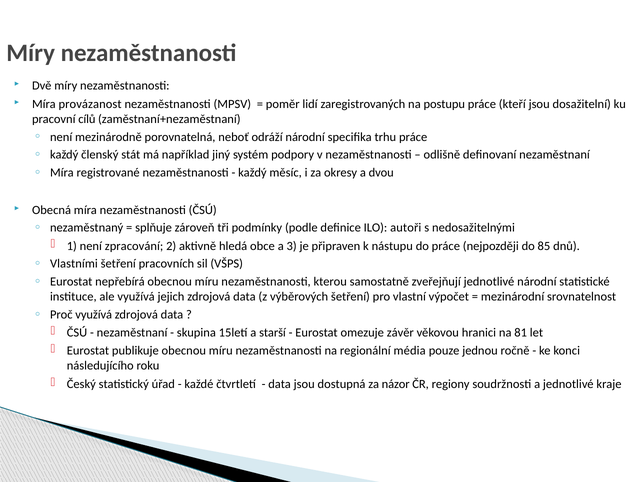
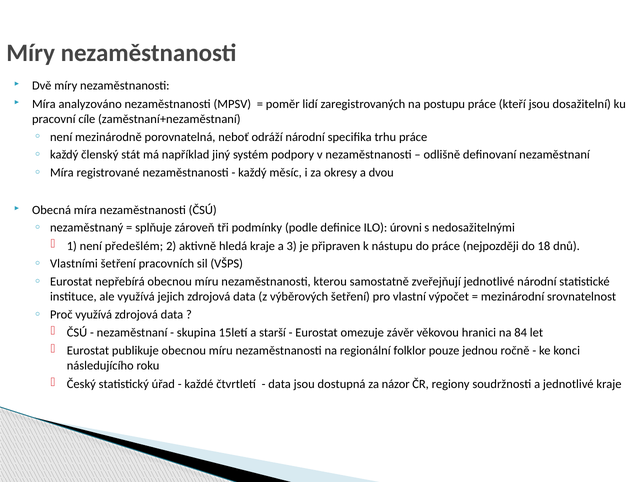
provázanost: provázanost -> analyzováno
cílů: cílů -> cíle
autoři: autoři -> úrovni
zpracování: zpracování -> předešlém
hledá obce: obce -> kraje
85: 85 -> 18
81: 81 -> 84
média: média -> folklor
